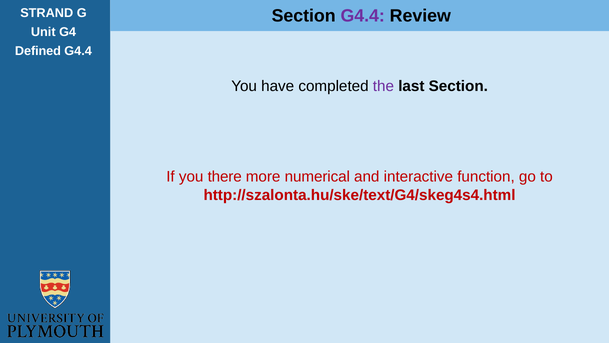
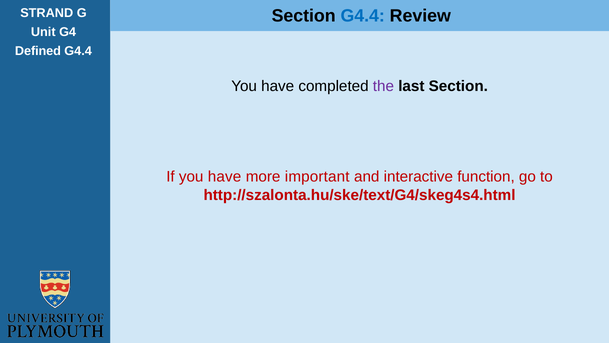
G4.4 at (363, 16) colour: purple -> blue
If you there: there -> have
numerical: numerical -> important
